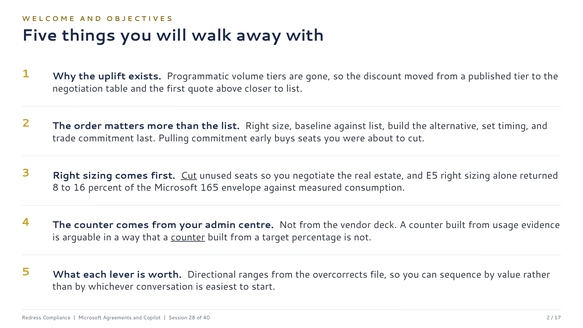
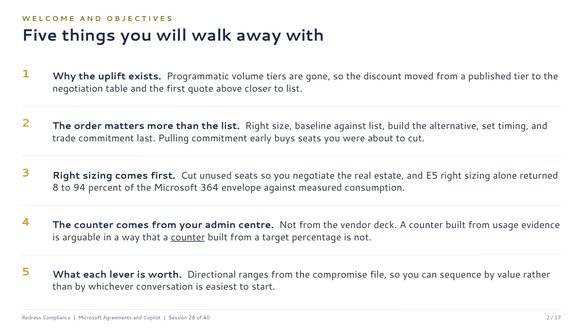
Cut at (189, 175) underline: present -> none
16: 16 -> 94
165: 165 -> 364
overcorrects: overcorrects -> compromise
